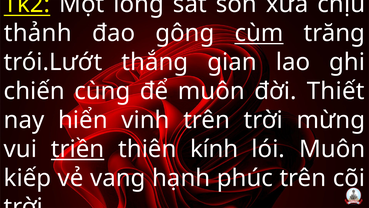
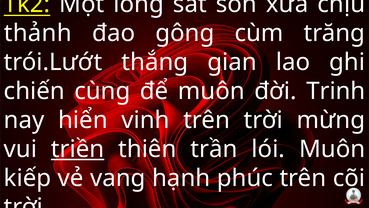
cùm underline: present -> none
Thiết: Thiết -> Trinh
kính: kính -> trần
